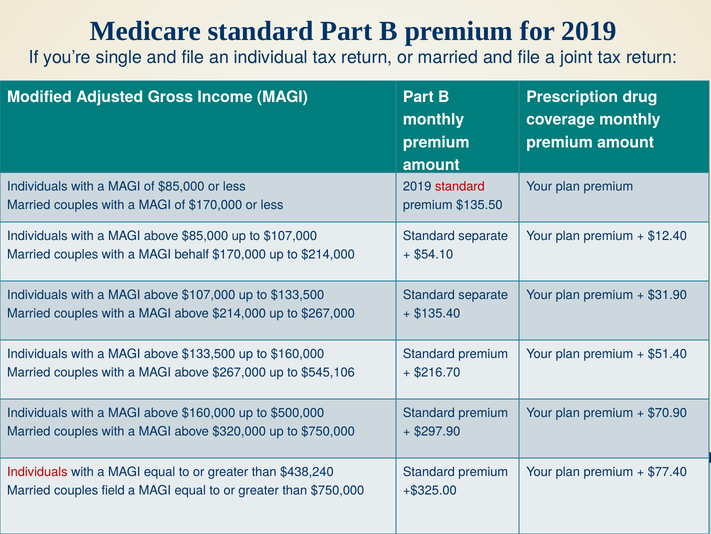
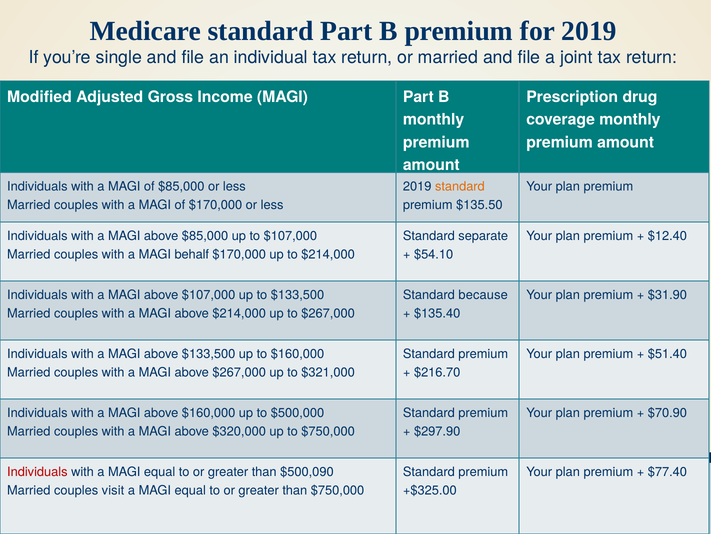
standard at (460, 186) colour: red -> orange
separate at (483, 295): separate -> because
$545,106: $545,106 -> $321,000
$438,240: $438,240 -> $500,090
field: field -> visit
